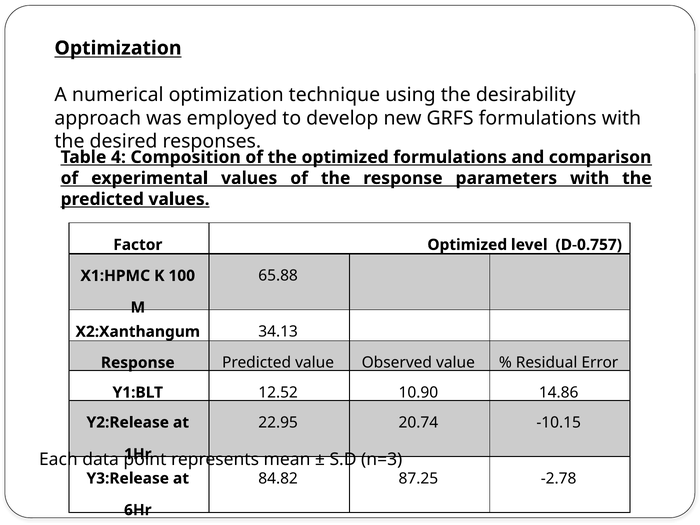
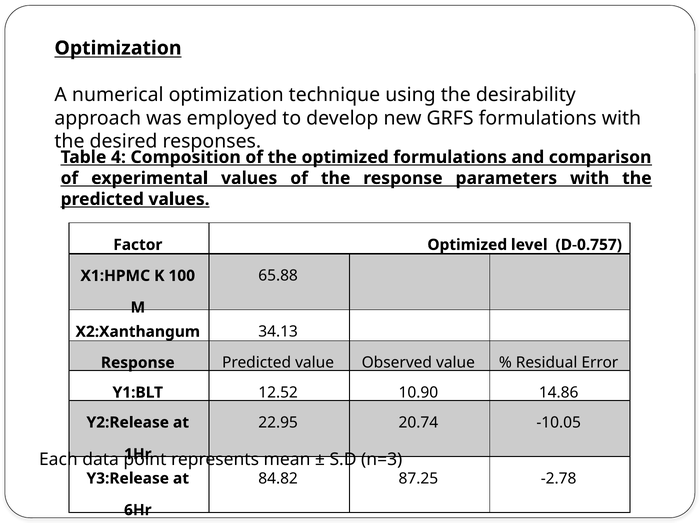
-10.15: -10.15 -> -10.05
